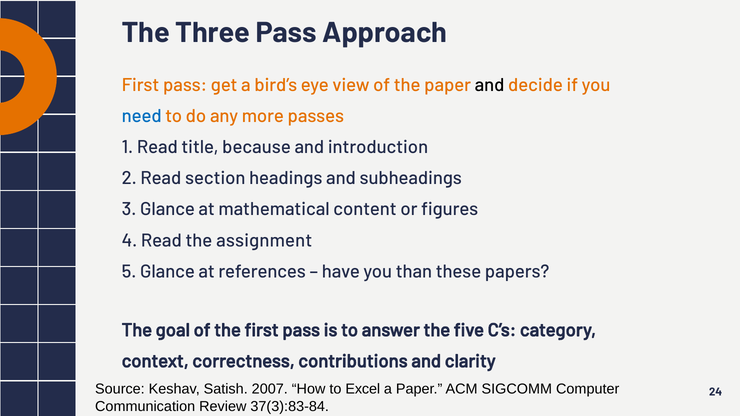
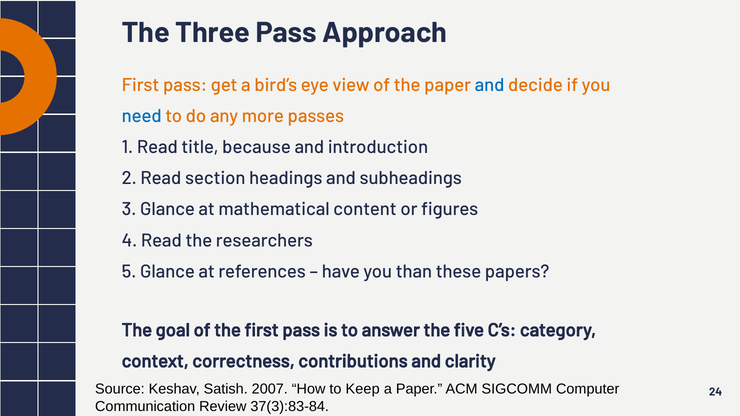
and at (490, 85) colour: black -> blue
assignment: assignment -> researchers
Excel: Excel -> Keep
